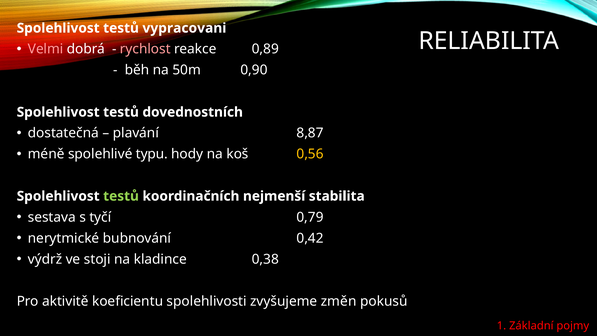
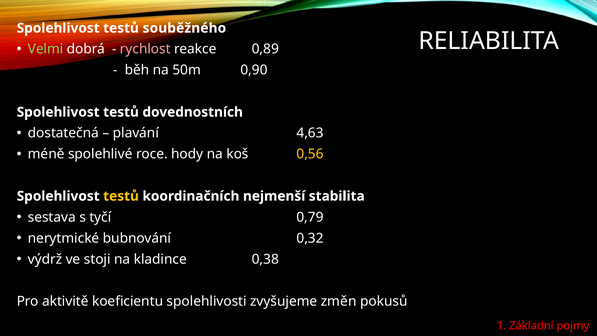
vypracovani: vypracovani -> souběžného
Velmi colour: pink -> light green
8,87: 8,87 -> 4,63
typu: typu -> roce
testů at (121, 196) colour: light green -> yellow
0,42: 0,42 -> 0,32
